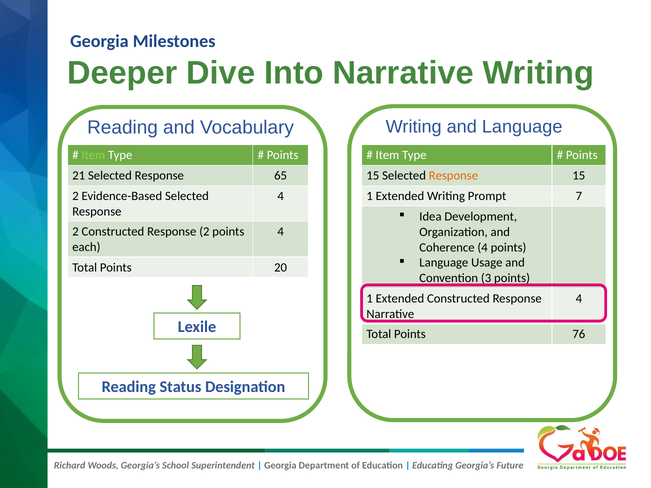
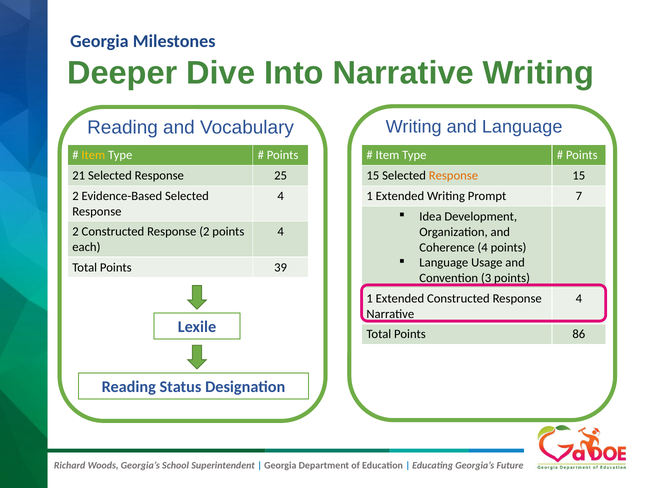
Item at (93, 155) colour: light green -> yellow
65: 65 -> 25
20: 20 -> 39
76: 76 -> 86
